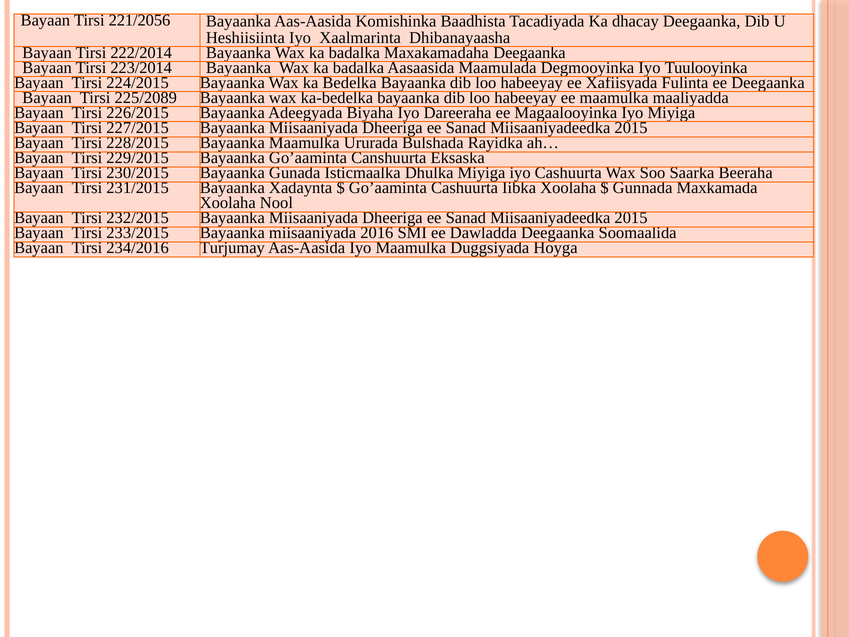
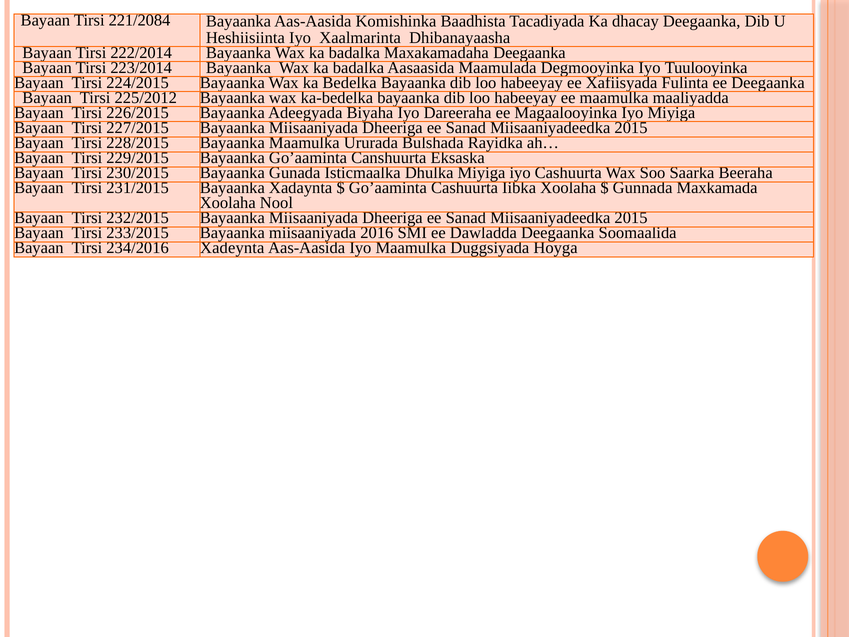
221/2056: 221/2056 -> 221/2084
225/2089: 225/2089 -> 225/2012
Turjumay: Turjumay -> Xadeynta
